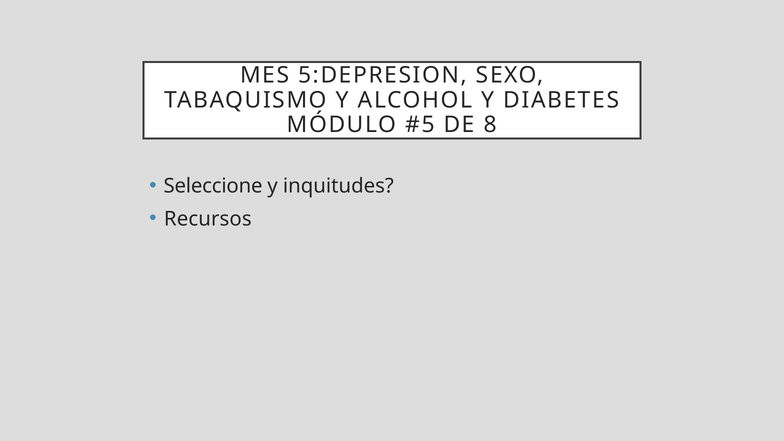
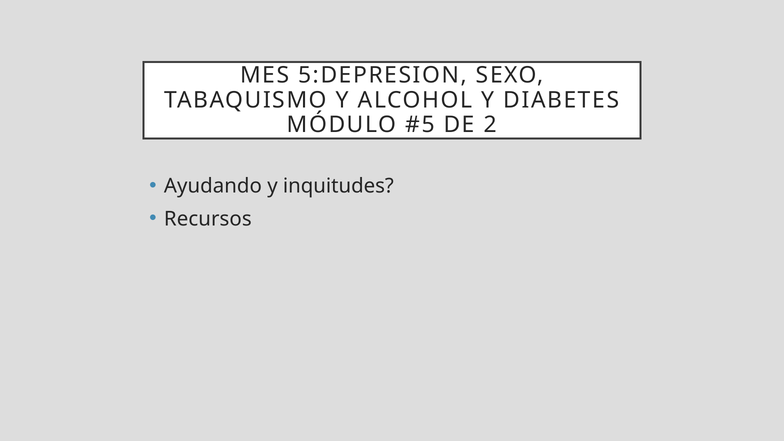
8: 8 -> 2
Seleccione: Seleccione -> Ayudando
